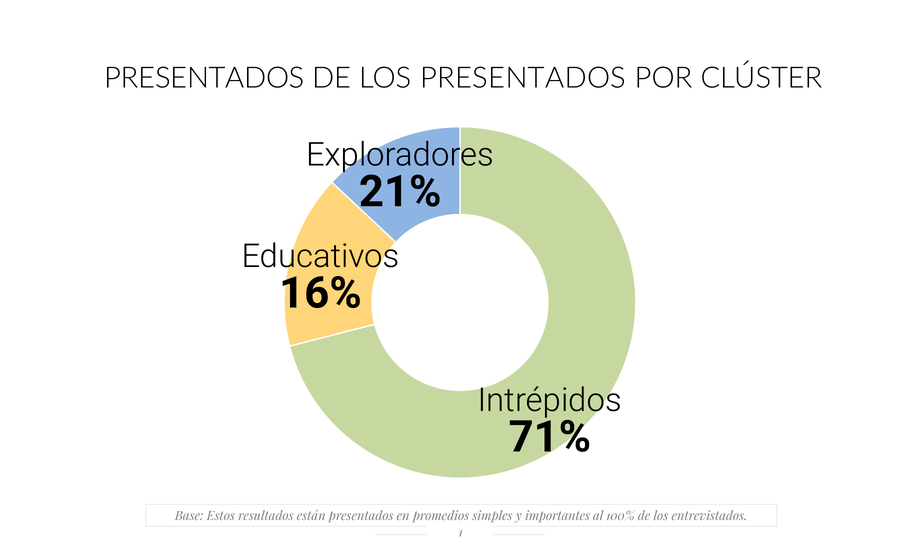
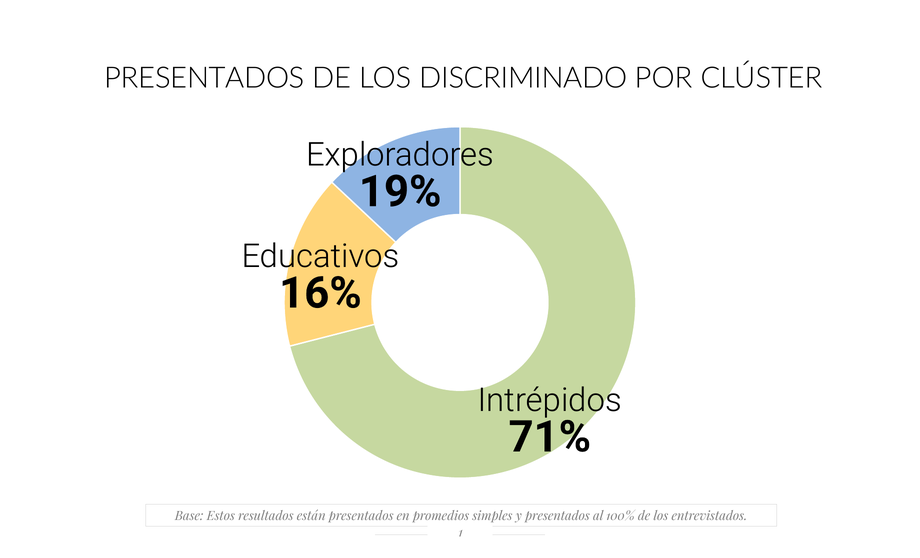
LOS PRESENTADOS: PRESENTADOS -> DISCRIMINADO
21%: 21% -> 19%
y importantes: importantes -> presentados
